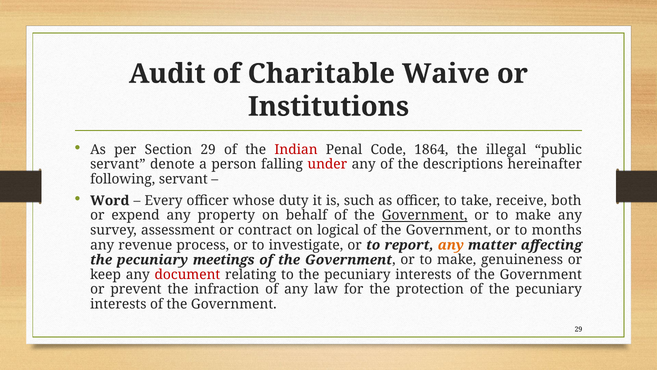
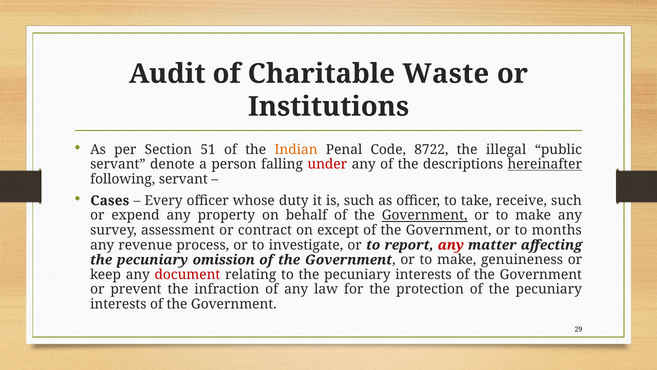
Waive: Waive -> Waste
Section 29: 29 -> 51
Indian colour: red -> orange
1864: 1864 -> 8722
hereinafter underline: none -> present
Word: Word -> Cases
receive both: both -> such
logical: logical -> except
any at (451, 245) colour: orange -> red
meetings: meetings -> omission
